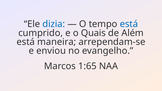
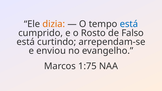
dizia colour: blue -> orange
Quais: Quais -> Rosto
Além: Além -> Falso
maneira: maneira -> curtindo
1:65: 1:65 -> 1:75
